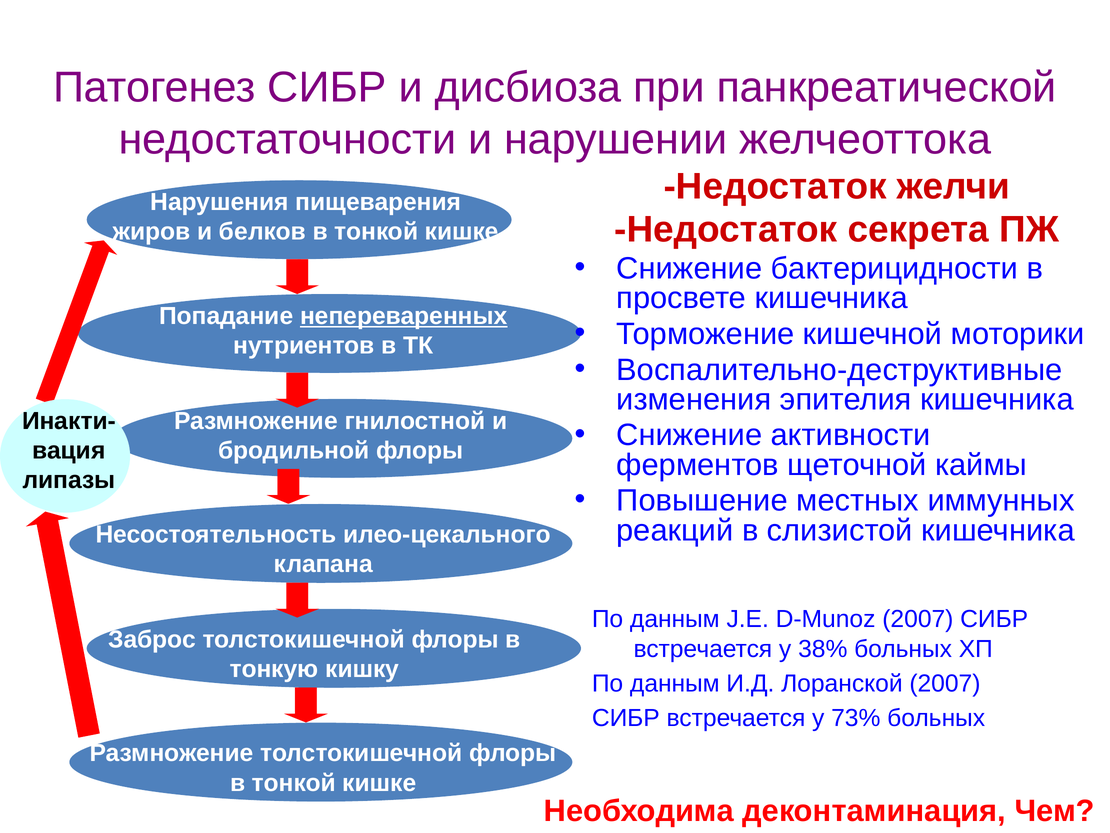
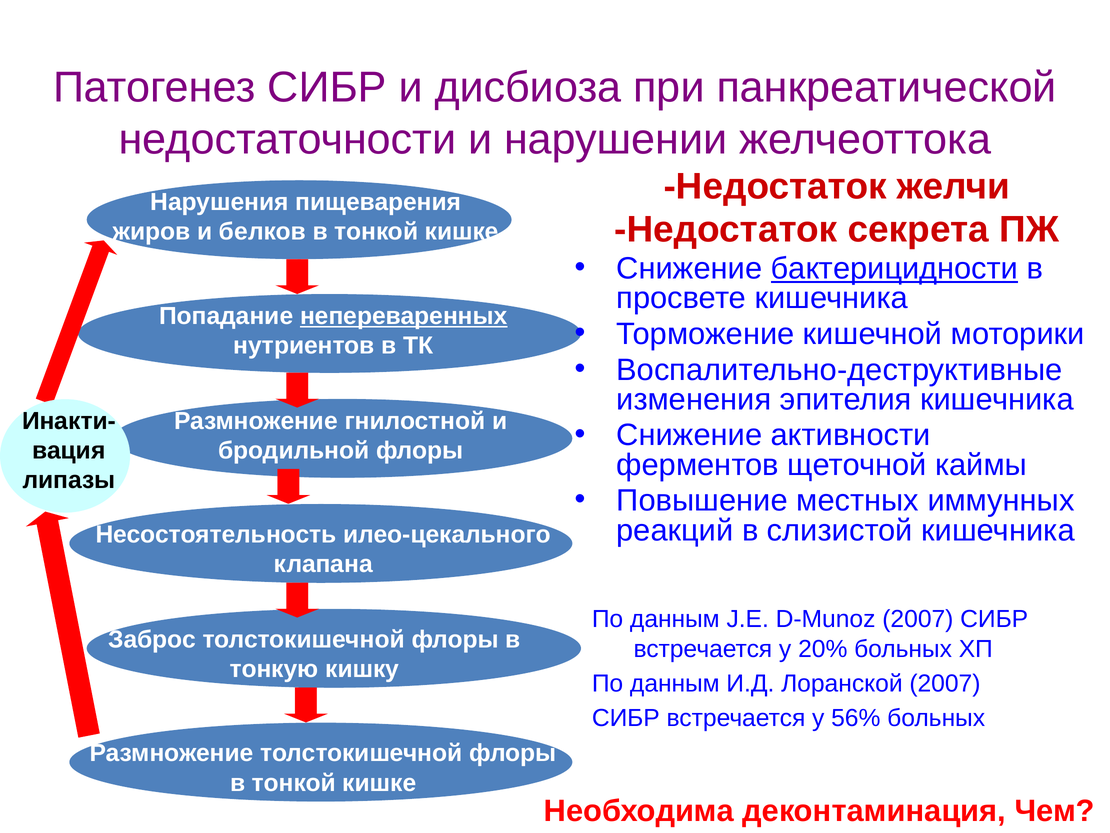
бактерицидности underline: none -> present
38%: 38% -> 20%
73%: 73% -> 56%
